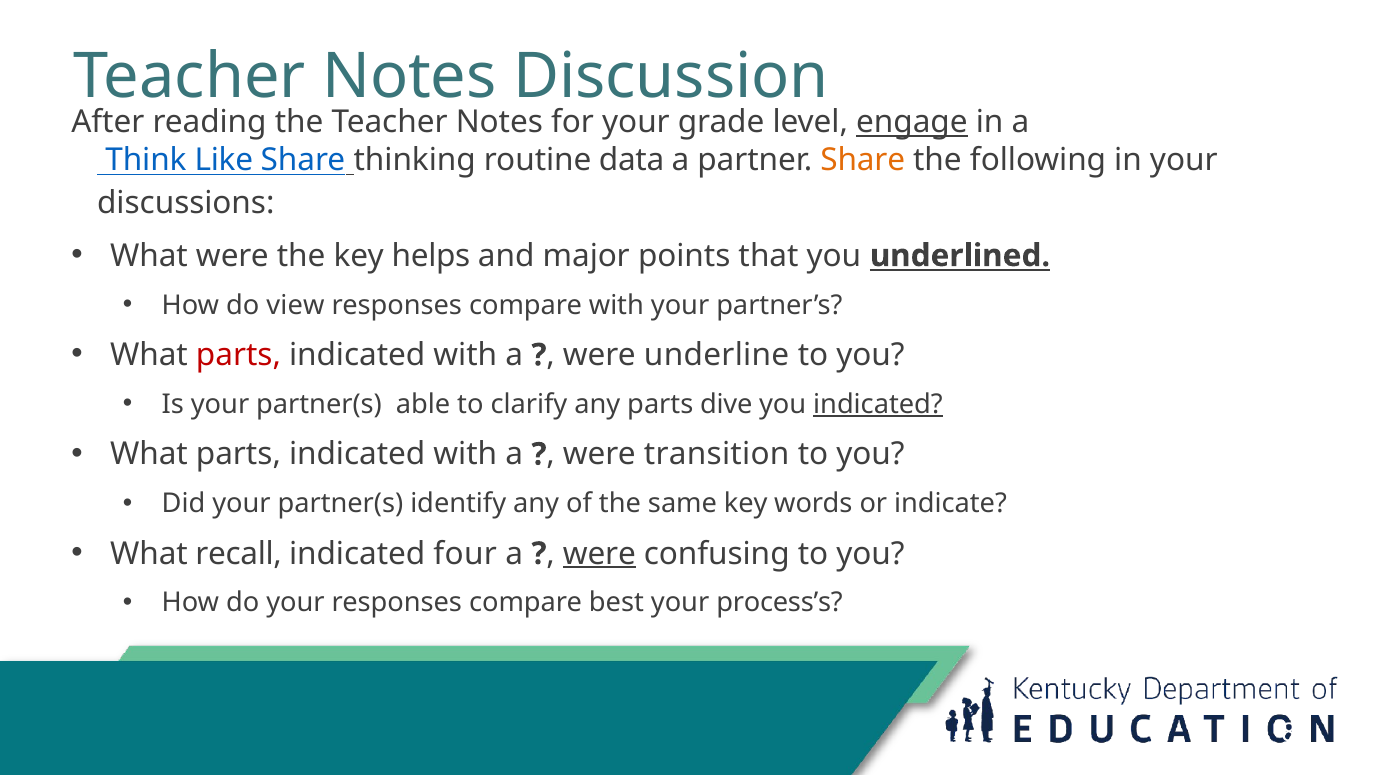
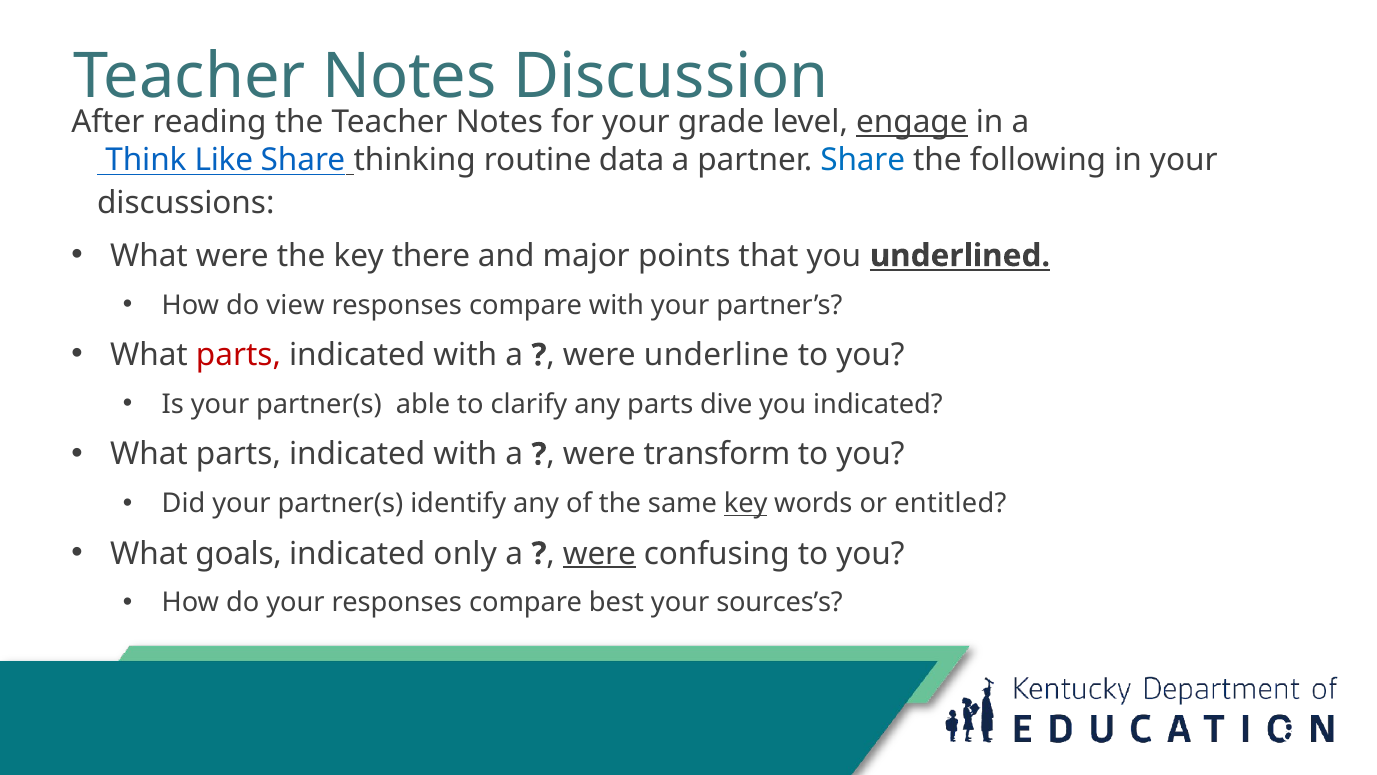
Share at (863, 160) colour: orange -> blue
helps: helps -> there
indicated at (878, 404) underline: present -> none
transition: transition -> transform
key at (746, 503) underline: none -> present
indicate: indicate -> entitled
recall: recall -> goals
four: four -> only
process’s: process’s -> sources’s
